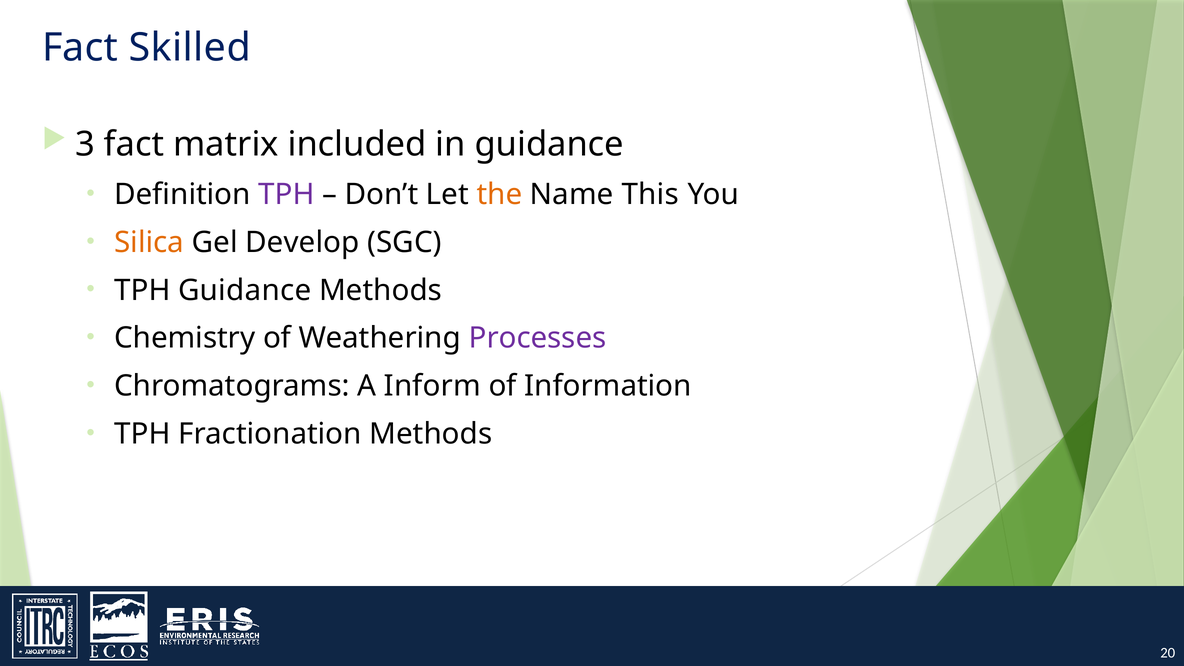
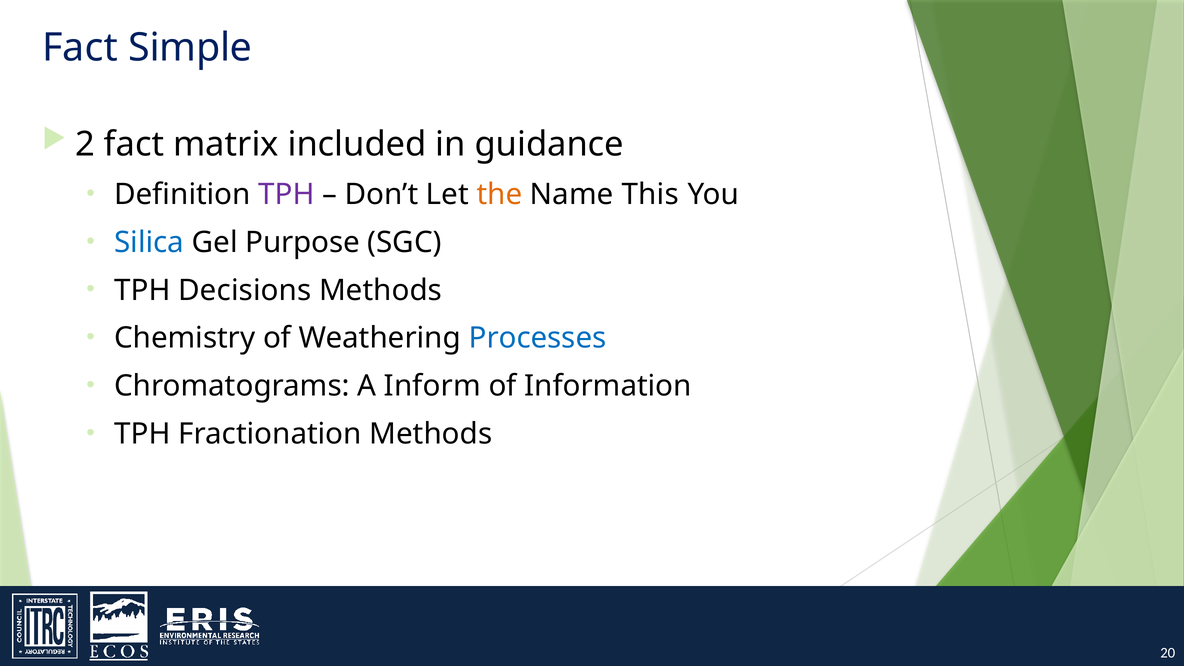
Skilled: Skilled -> Simple
3: 3 -> 2
Silica colour: orange -> blue
Develop: Develop -> Purpose
TPH Guidance: Guidance -> Decisions
Processes colour: purple -> blue
